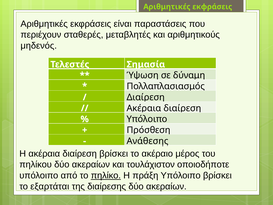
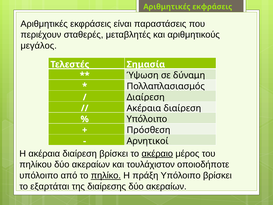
μηδενός: μηδενός -> μεγάλος
Ανάθεσης: Ανάθεσης -> Αρνητικοί
ακέραιο underline: none -> present
